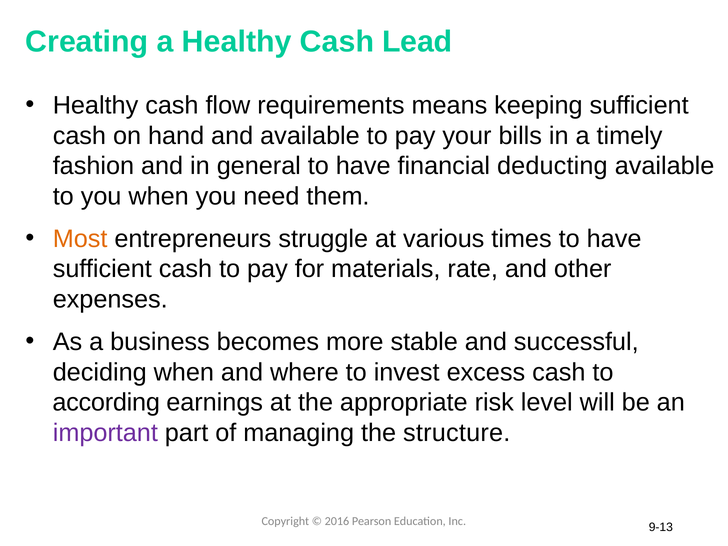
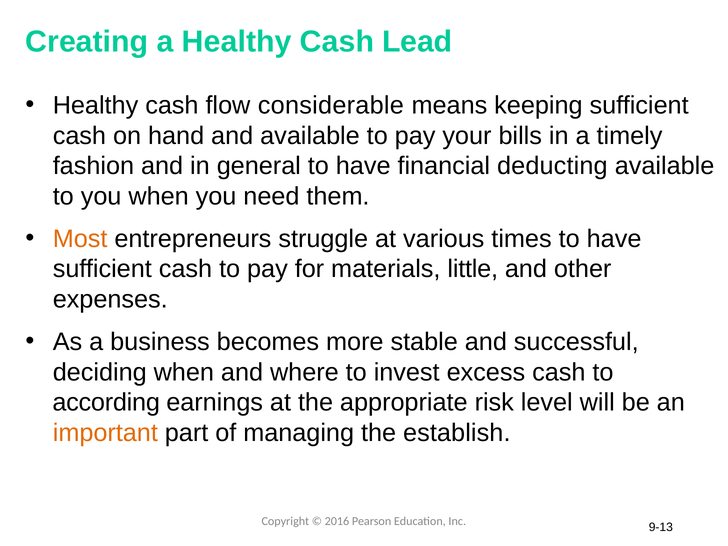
requirements: requirements -> considerable
rate: rate -> little
important colour: purple -> orange
structure: structure -> establish
